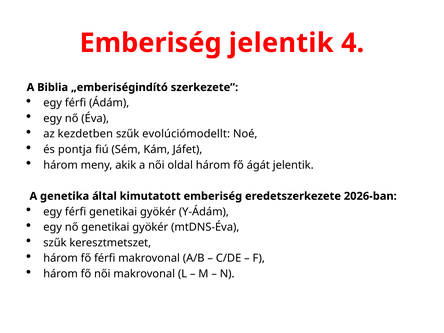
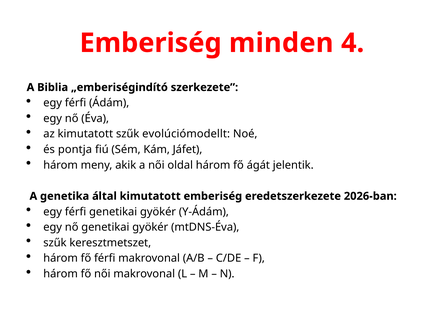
Emberiség jelentik: jelentik -> minden
az kezdetben: kezdetben -> kimutatott
